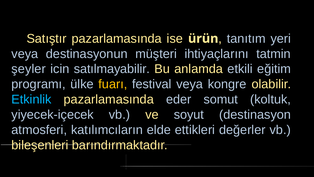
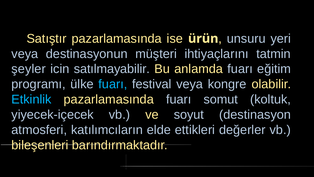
tanıtım: tanıtım -> unsuru
anlamda etkili: etkili -> fuarı
fuarı at (113, 84) colour: yellow -> light blue
pazarlamasında eder: eder -> fuarı
